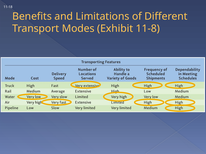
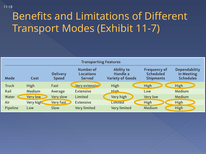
11-8: 11-8 -> 11-7
